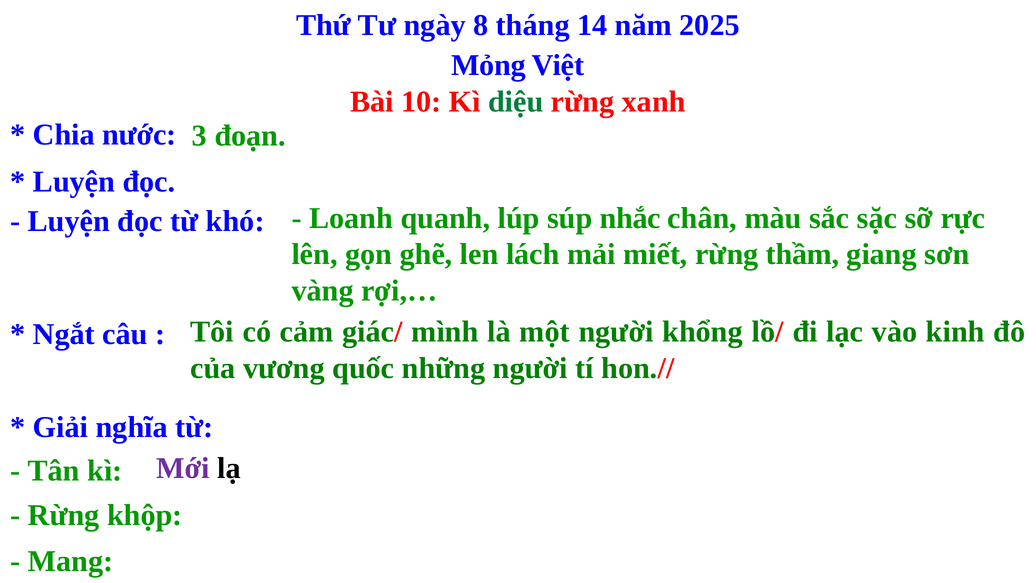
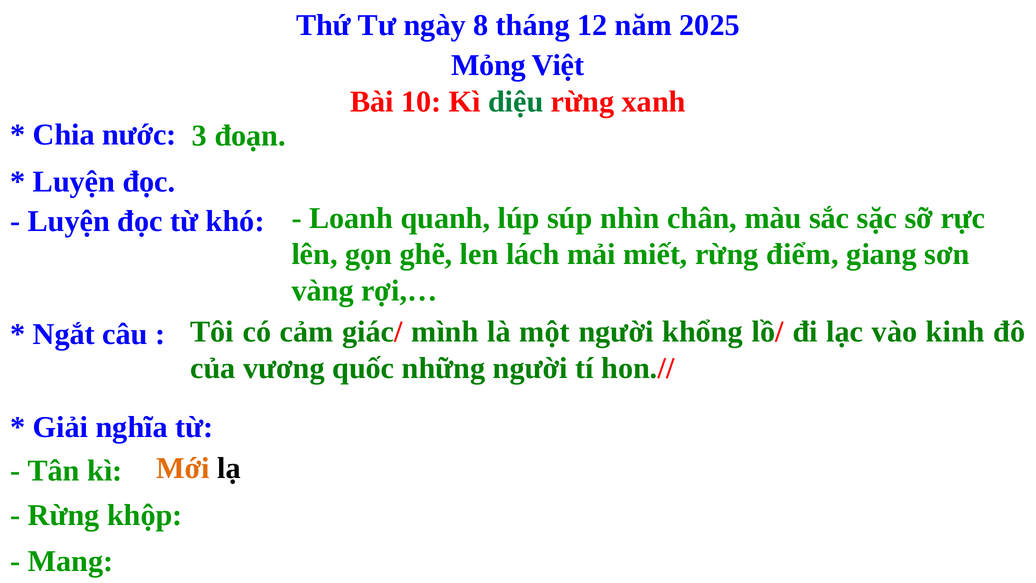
14: 14 -> 12
nhắc: nhắc -> nhìn
thầm: thầm -> điểm
Mới colour: purple -> orange
